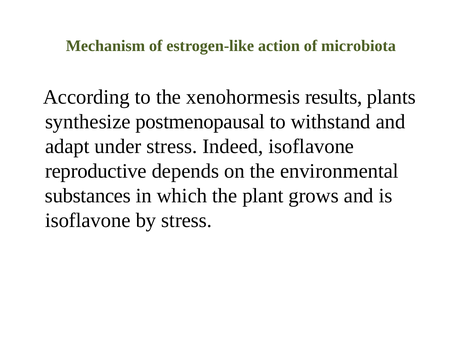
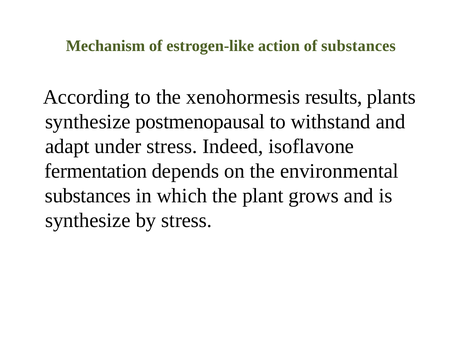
of microbiota: microbiota -> substances
reproductive: reproductive -> fermentation
isoflavone at (88, 220): isoflavone -> synthesize
